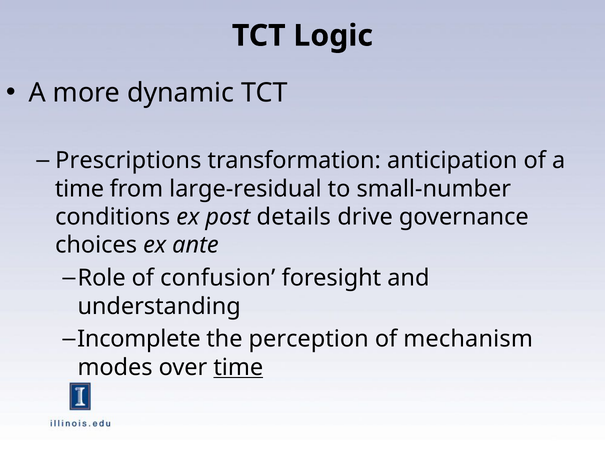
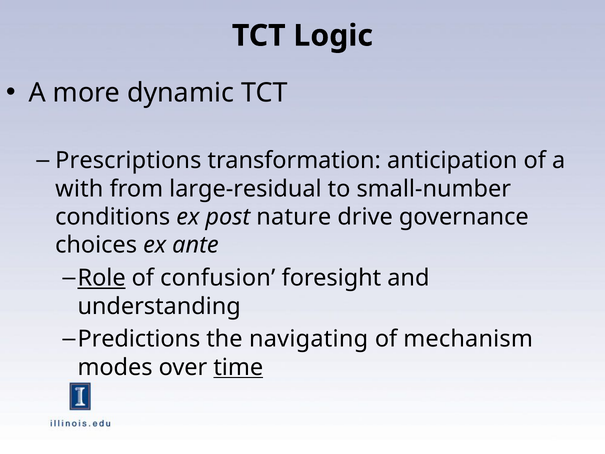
time at (79, 189): time -> with
details: details -> nature
Role underline: none -> present
Incomplete: Incomplete -> Predictions
perception: perception -> navigating
